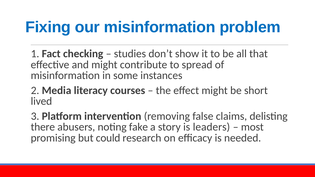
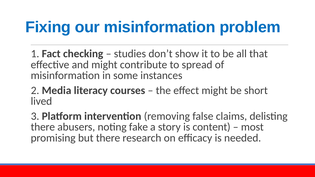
leaders: leaders -> content
but could: could -> there
